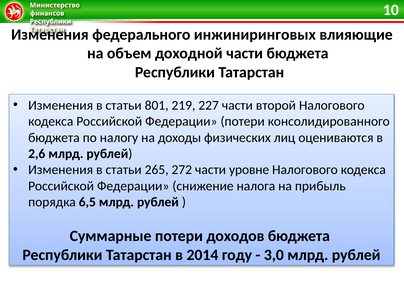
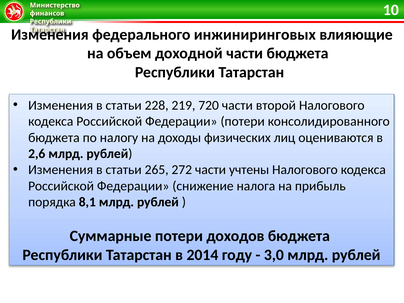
801: 801 -> 228
227: 227 -> 720
уровне: уровне -> учтены
6,5: 6,5 -> 8,1
